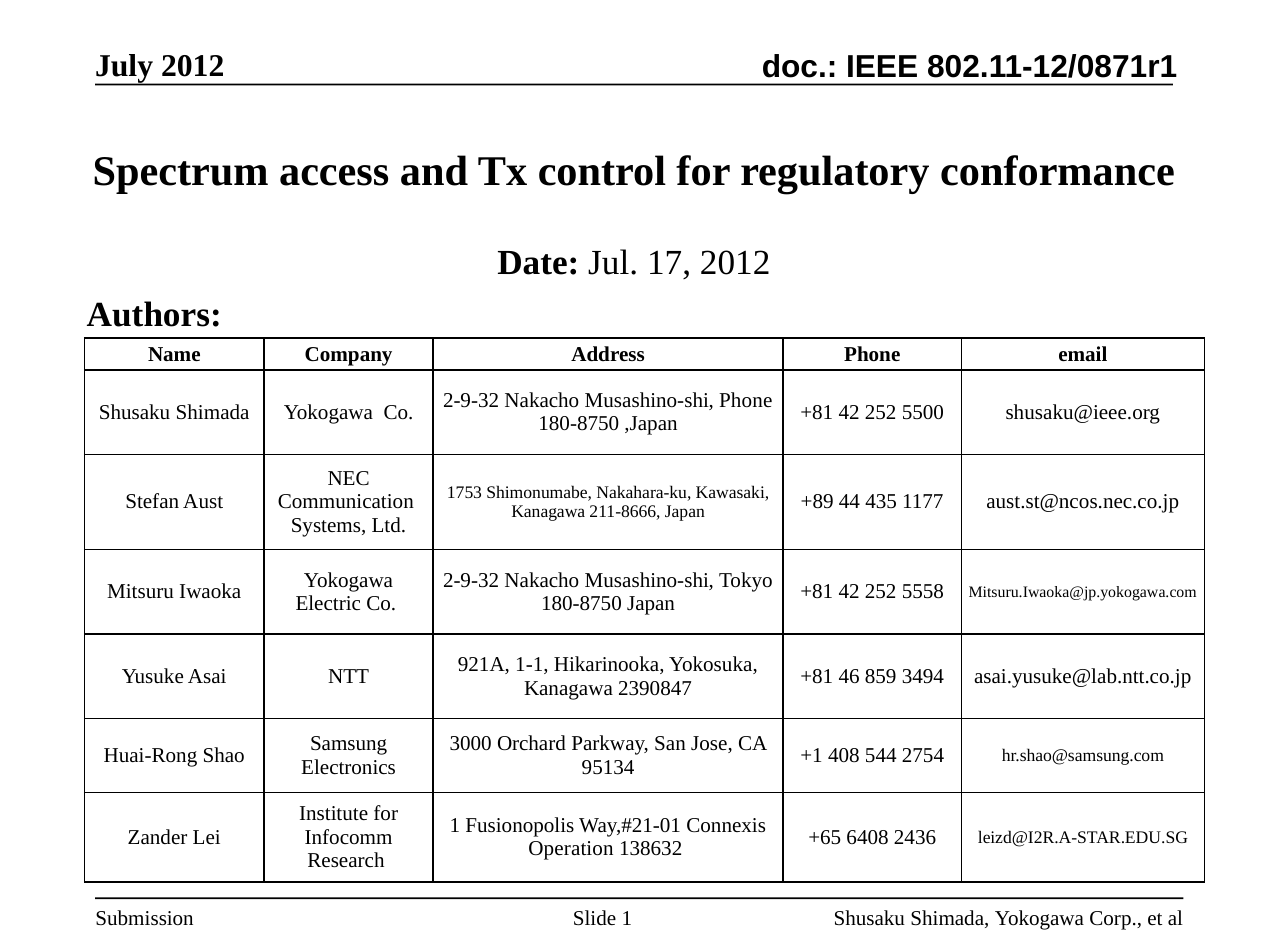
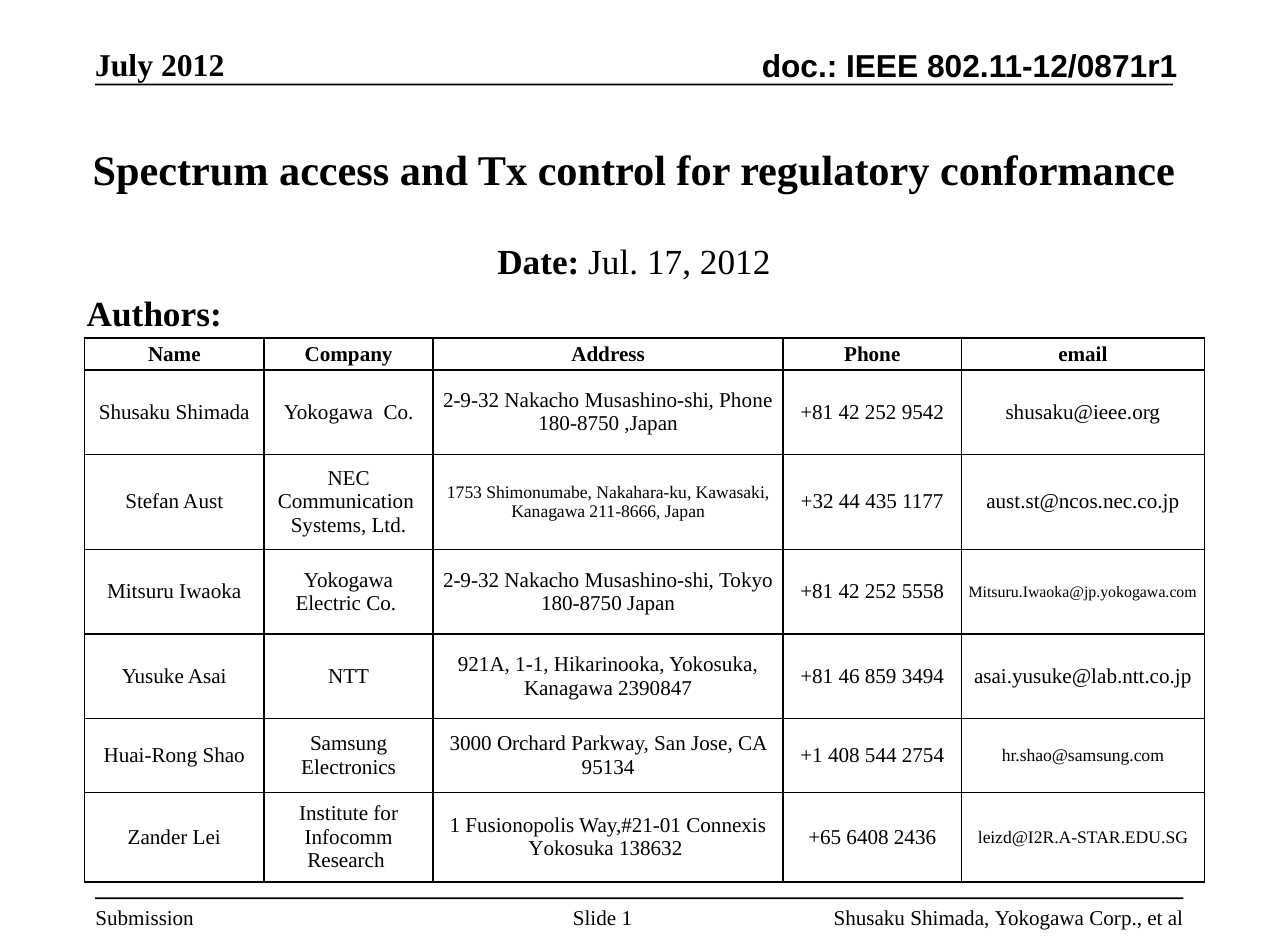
5500: 5500 -> 9542
+89: +89 -> +32
Operation at (571, 849): Operation -> Yokosuka
